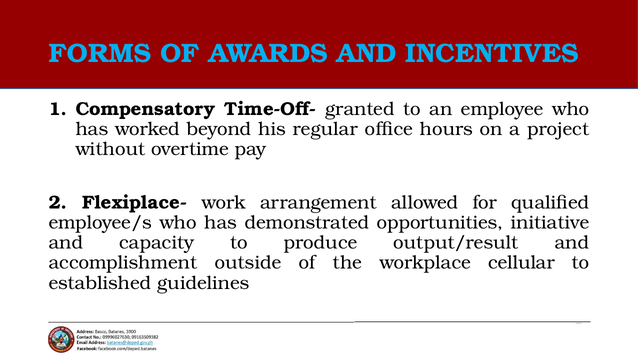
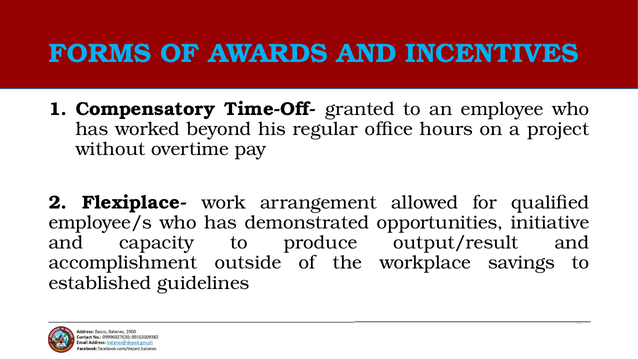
cellular: cellular -> savings
